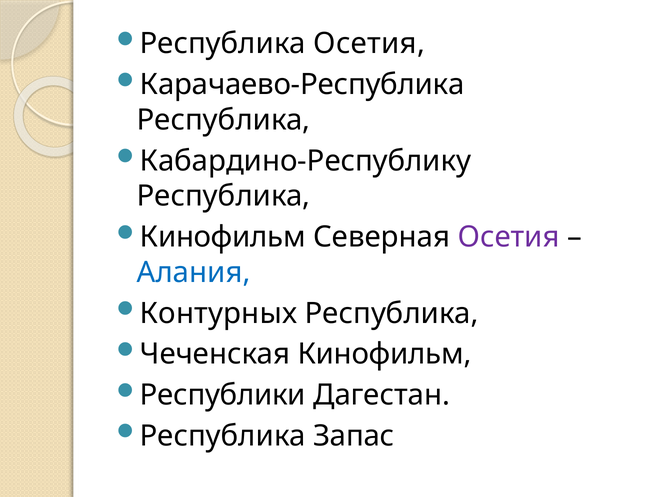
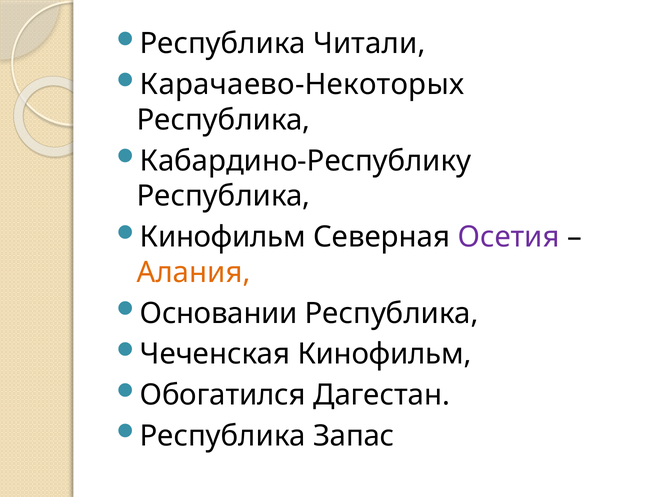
Республика Осетия: Осетия -> Читали
Карачаево-Республика: Карачаево-Республика -> Карачаево-Некоторых
Алания colour: blue -> orange
Контурных: Контурных -> Основании
Республики: Республики -> Обогатился
